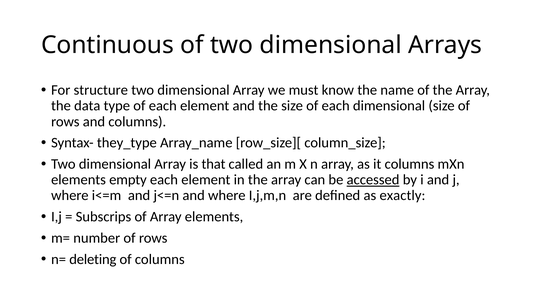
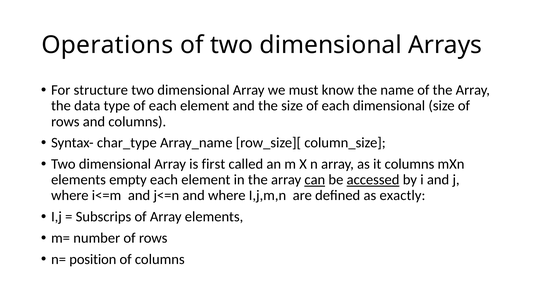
Continuous: Continuous -> Operations
they_type: they_type -> char_type
that: that -> first
can underline: none -> present
deleting: deleting -> position
